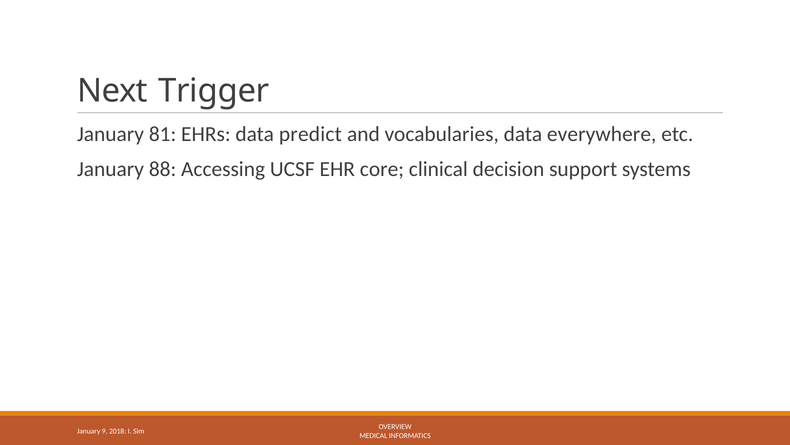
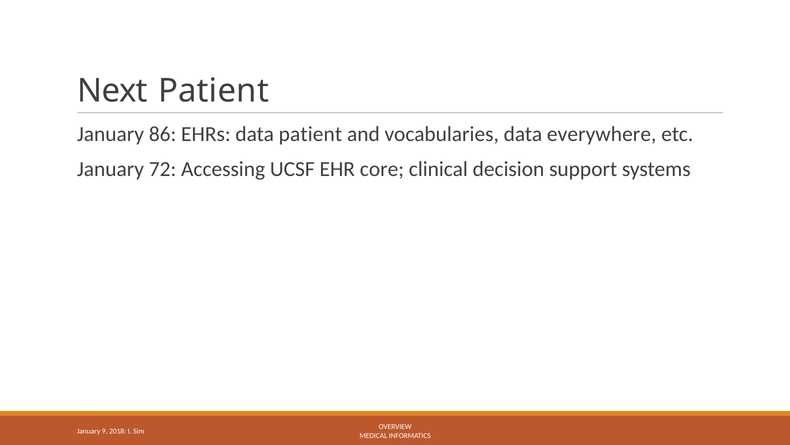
Next Trigger: Trigger -> Patient
81: 81 -> 86
data predict: predict -> patient
88: 88 -> 72
